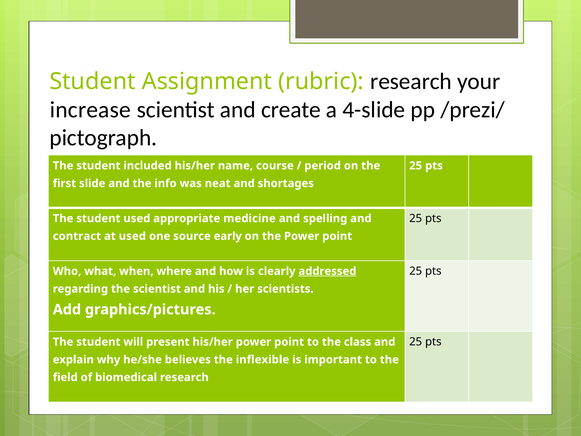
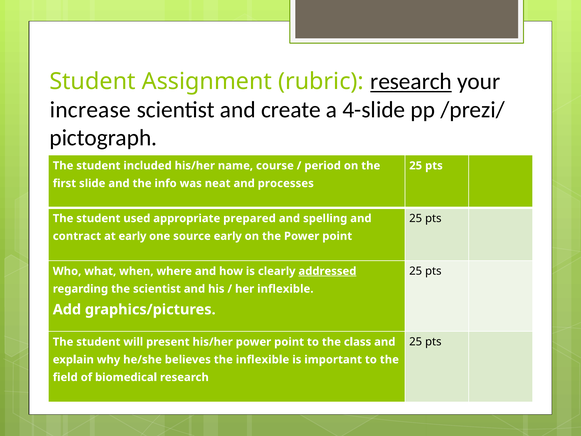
research at (411, 82) underline: none -> present
shortages: shortages -> processes
medicine: medicine -> prepared
at used: used -> early
her scientists: scientists -> inflexible
